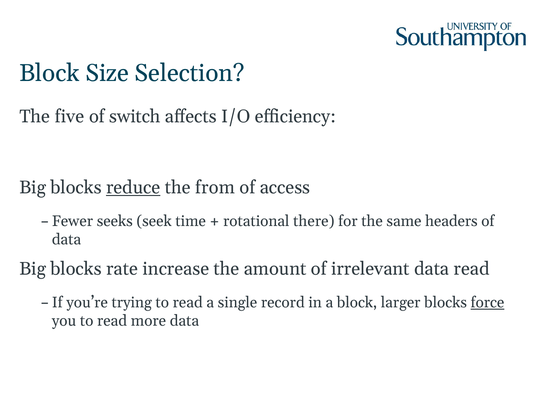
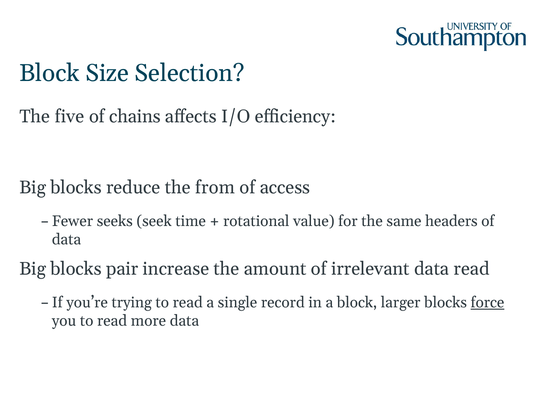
switch: switch -> chains
reduce underline: present -> none
there: there -> value
rate: rate -> pair
